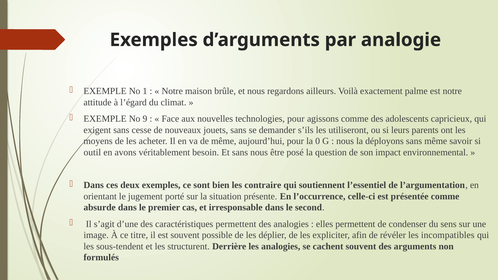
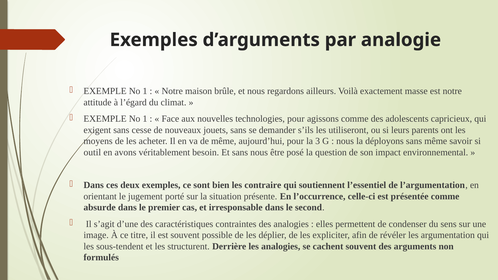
palme: palme -> masse
9 at (145, 119): 9 -> 1
0: 0 -> 3
caractéristiques permettent: permettent -> contraintes
incompatibles: incompatibles -> argumentation
